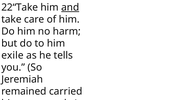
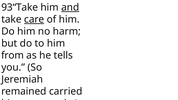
22“Take: 22“Take -> 93“Take
care underline: none -> present
exile: exile -> from
